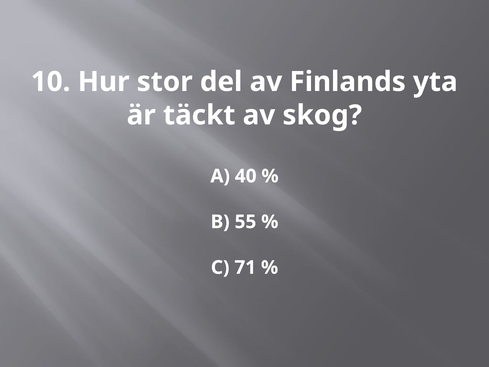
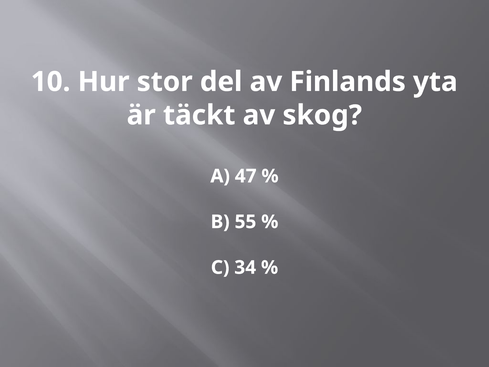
40: 40 -> 47
71: 71 -> 34
